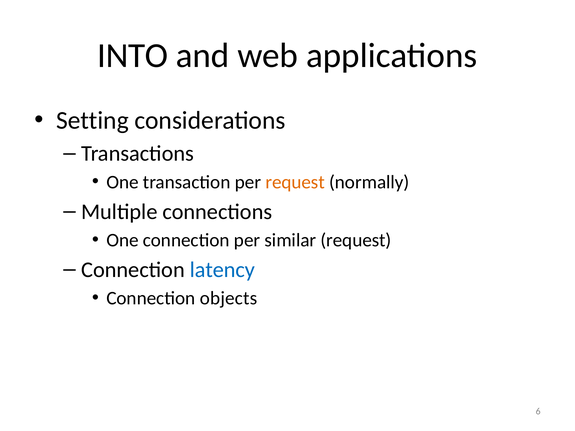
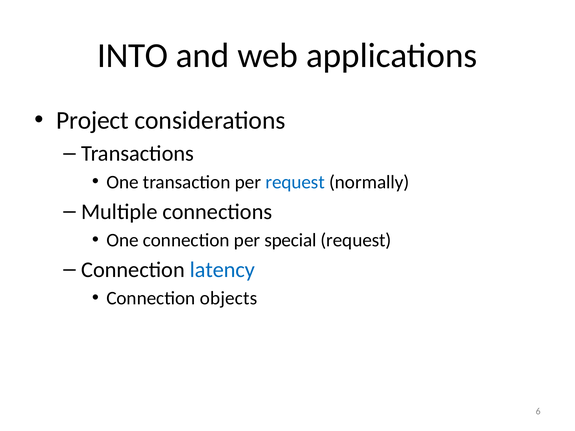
Setting: Setting -> Project
request at (295, 182) colour: orange -> blue
similar: similar -> special
